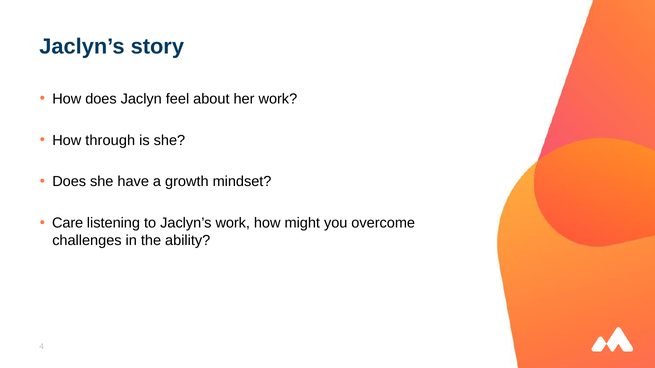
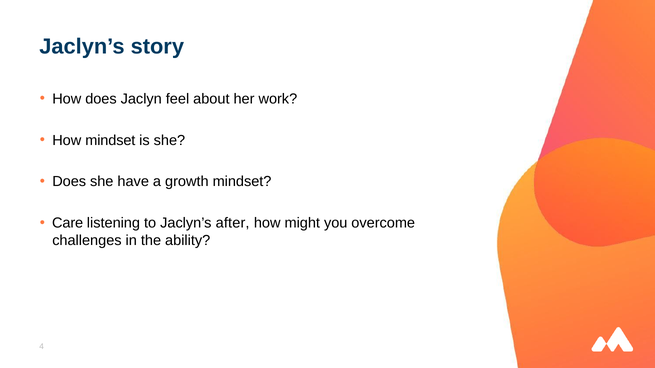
How through: through -> mindset
Jaclyn’s work: work -> after
